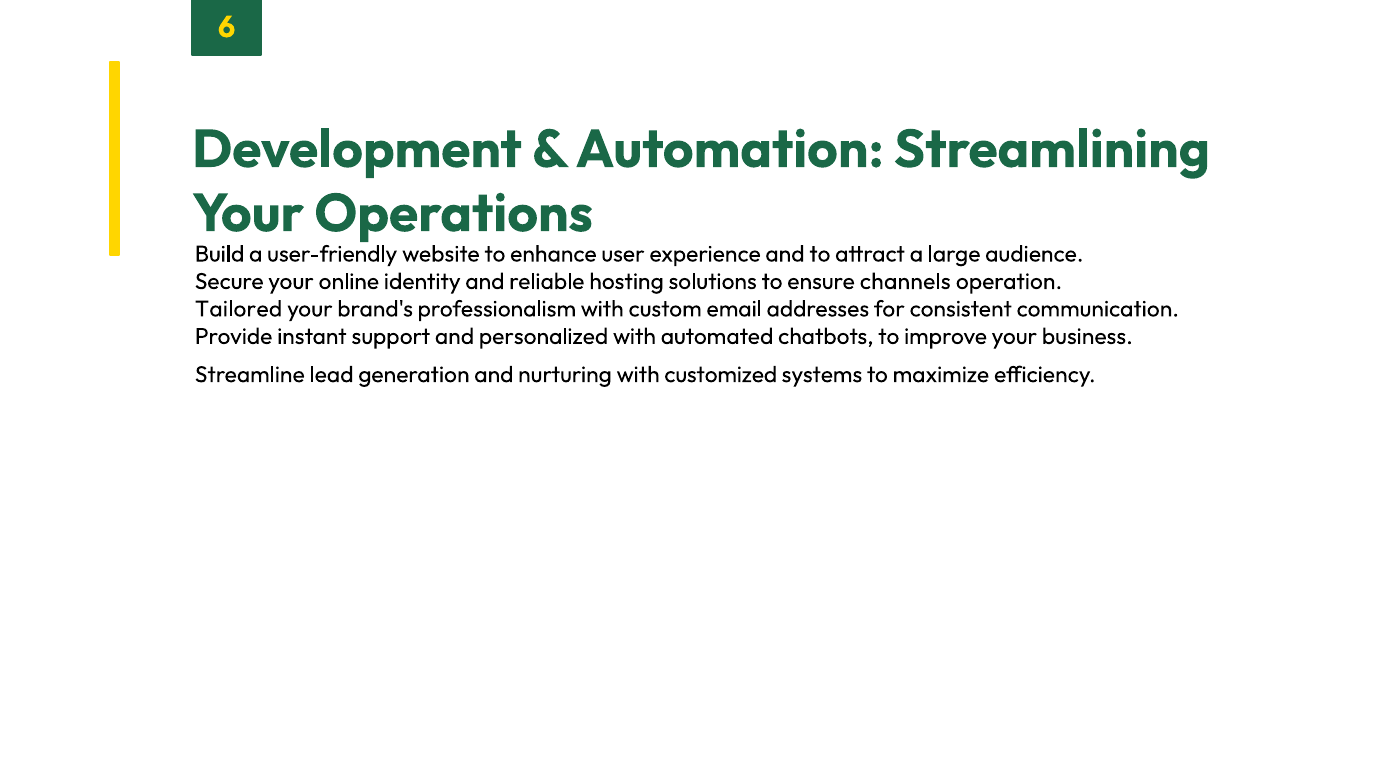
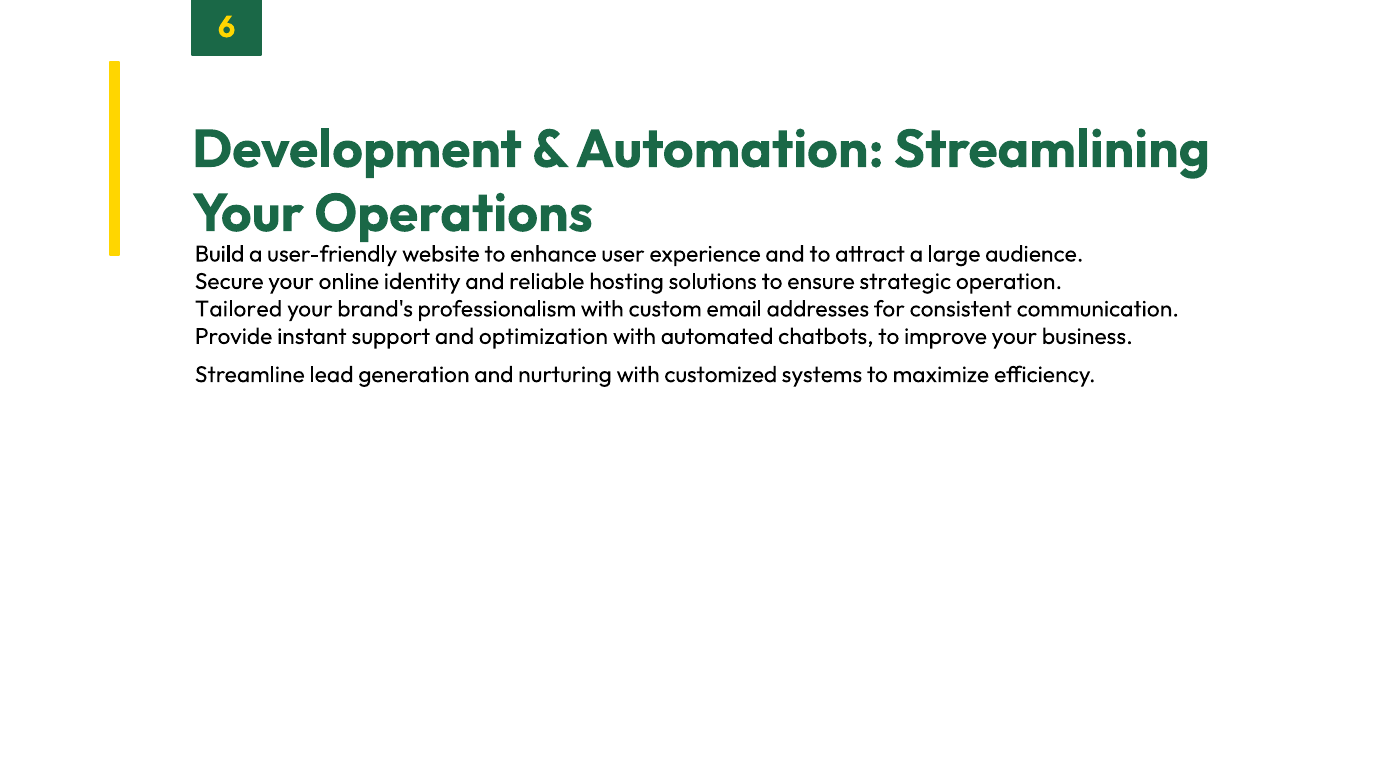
channels: channels -> strategic
personalized: personalized -> optimization
